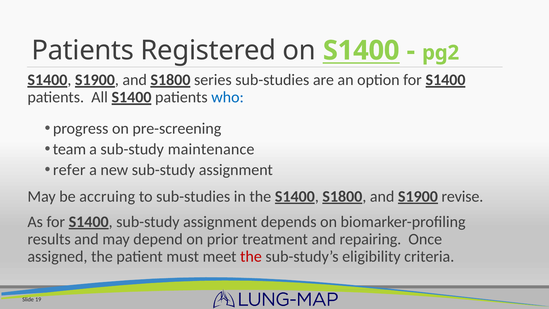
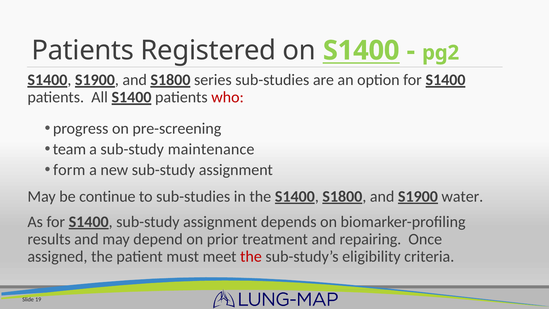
who colour: blue -> red
refer: refer -> form
accruing: accruing -> continue
revise: revise -> water
